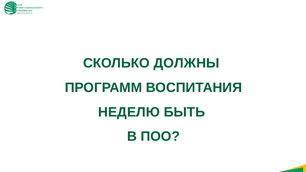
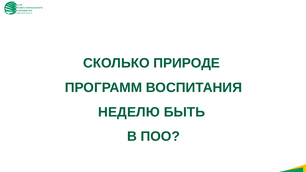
ДОЛЖНЫ: ДОЛЖНЫ -> ПРИРОДЕ
